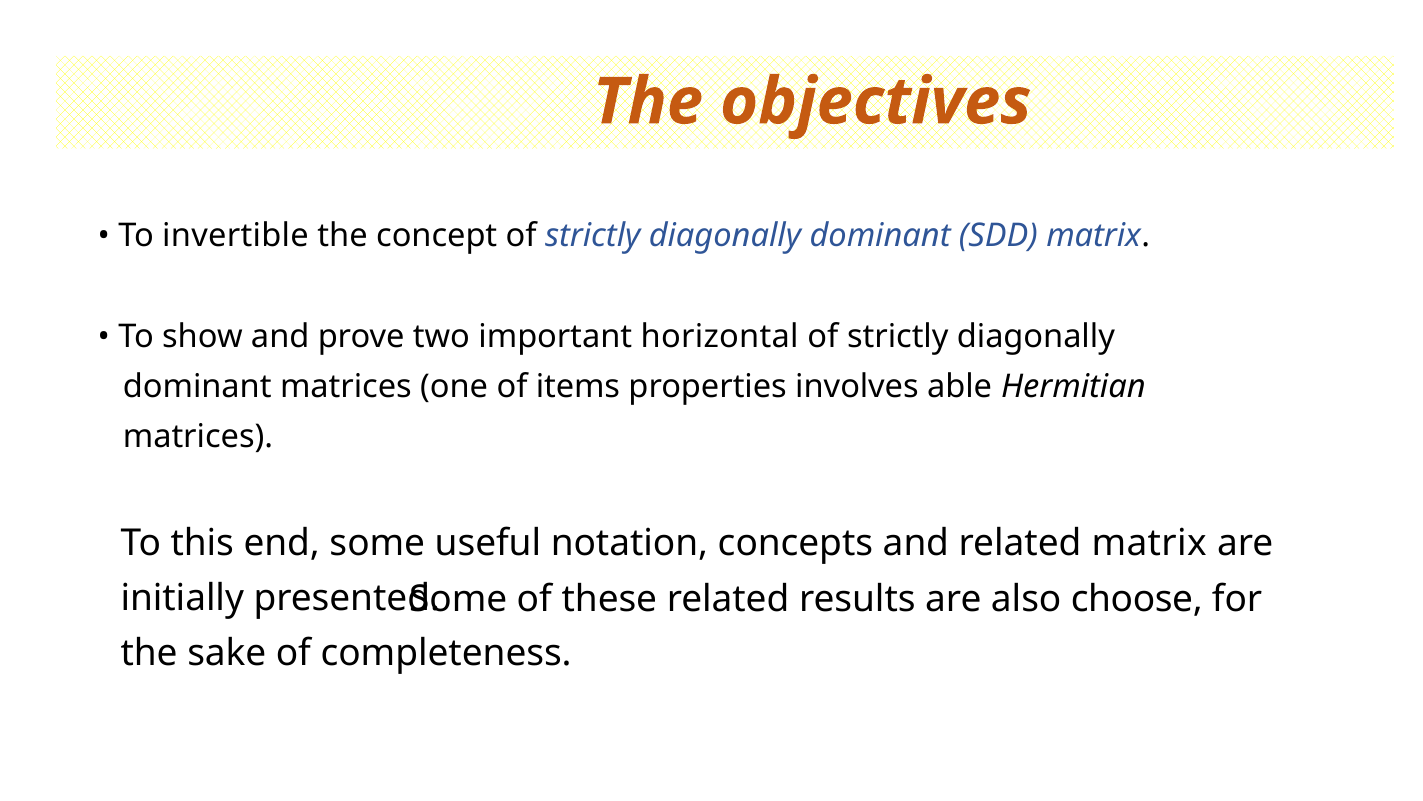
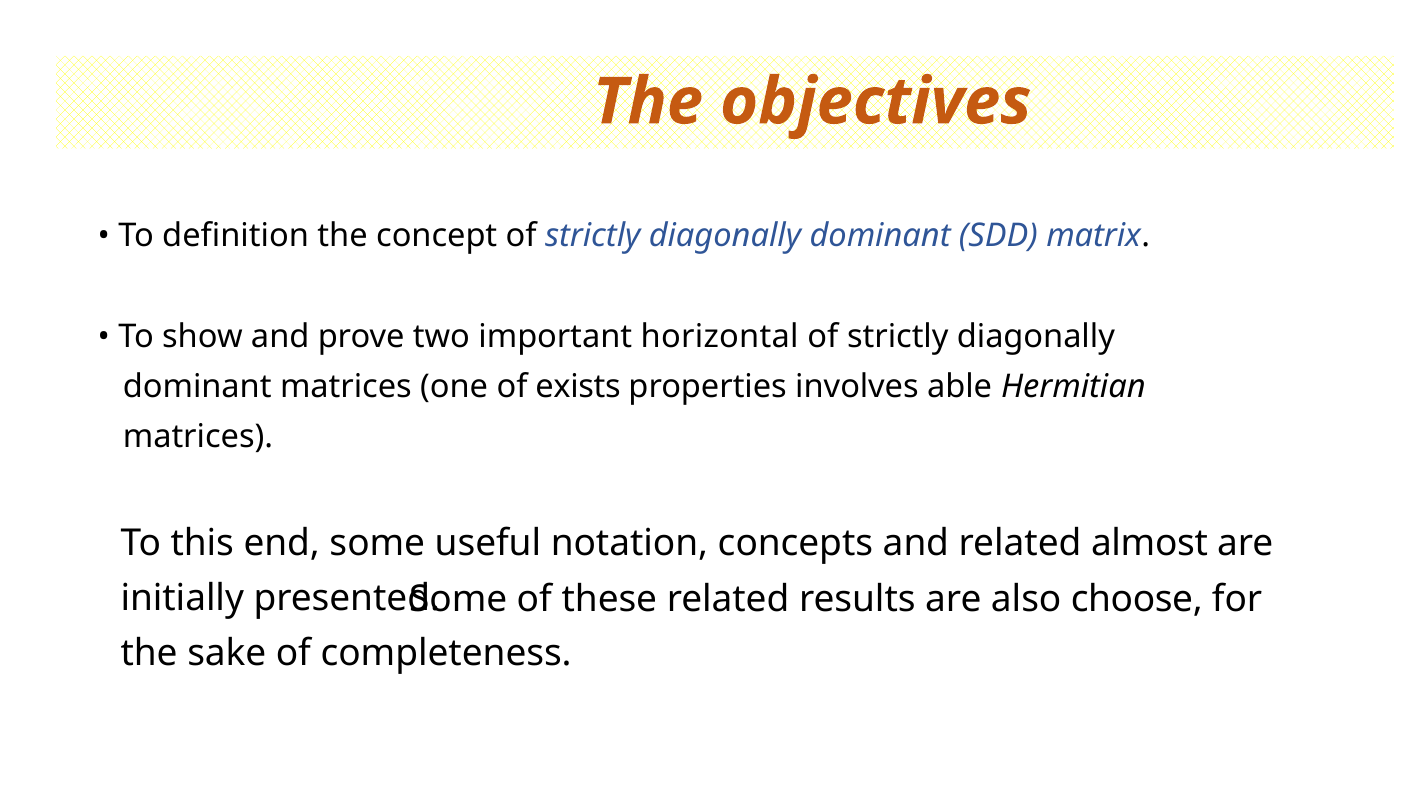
invertible: invertible -> definition
items: items -> exists
related matrix: matrix -> almost
